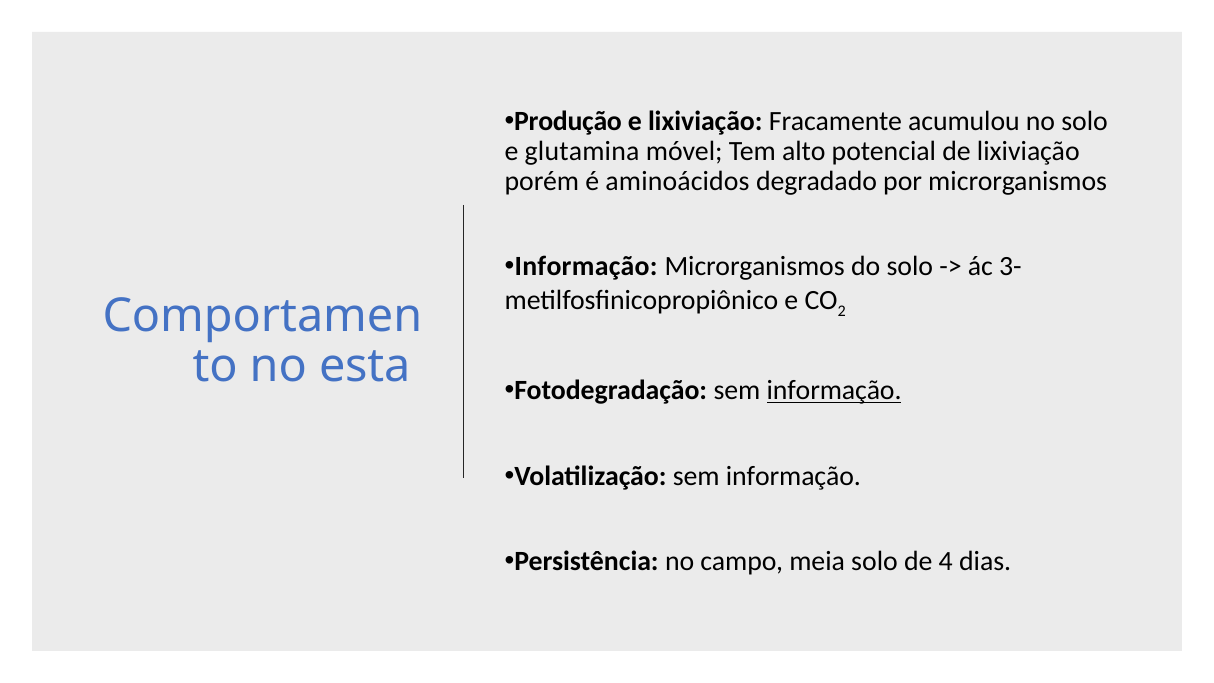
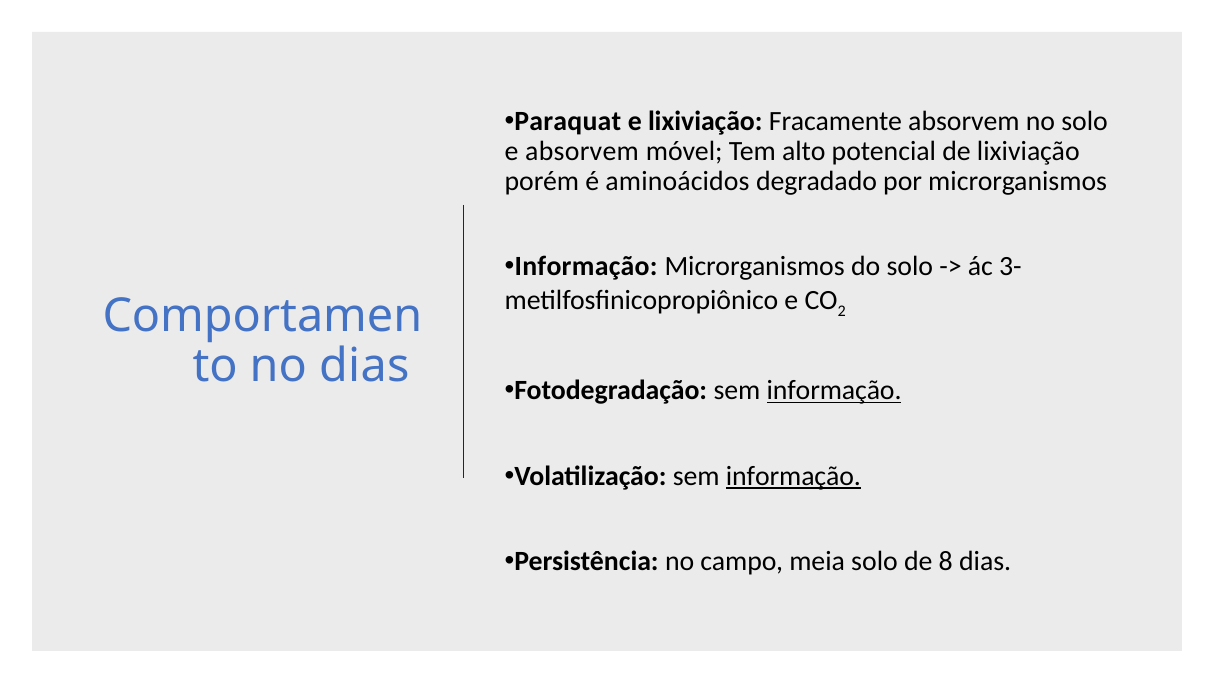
Produção: Produção -> Paraquat
Fracamente acumulou: acumulou -> absorvem
e glutamina: glutamina -> absorvem
no esta: esta -> dias
informação at (793, 476) underline: none -> present
4: 4 -> 8
